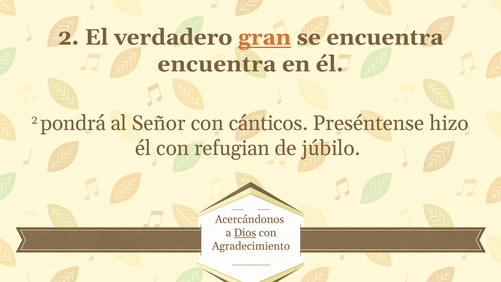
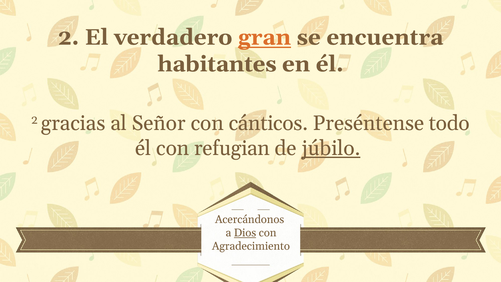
encuentra at (217, 64): encuentra -> habitantes
pondrá: pondrá -> gracias
hizo: hizo -> todo
júbilo underline: none -> present
